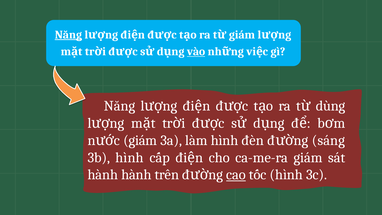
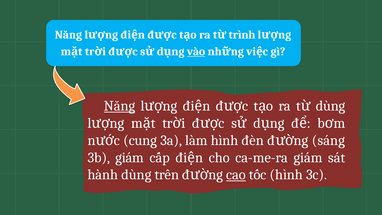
Năng at (68, 35) underline: present -> none
giám at (242, 35): giám -> trình
Năng at (119, 106) underline: none -> present
giám at (140, 140): giám -> cung
3b hình: hình -> giám
hành hành: hành -> dùng
